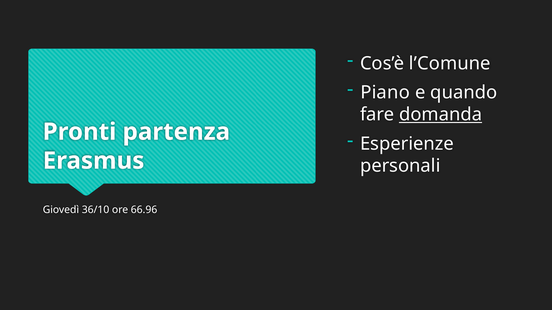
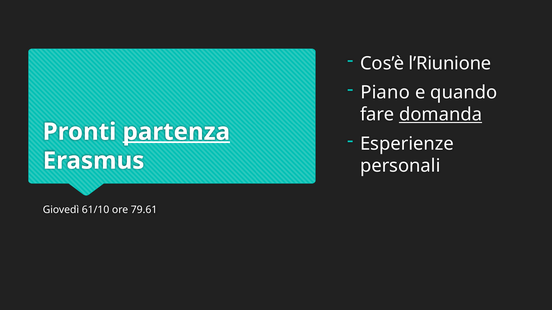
l’Comune: l’Comune -> l’Riunione
partenza underline: none -> present
36/10: 36/10 -> 61/10
66.96: 66.96 -> 79.61
